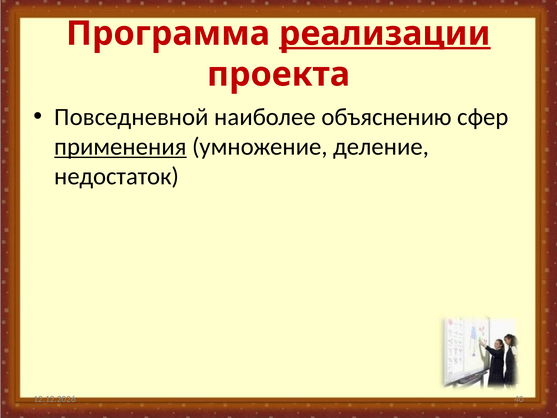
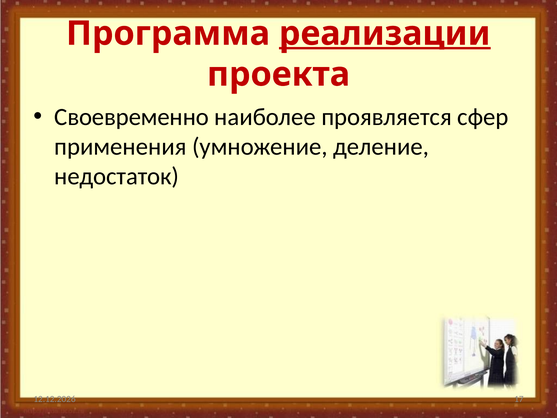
Повседневной: Повседневной -> Своевременно
объяснению: объяснению -> проявляется
применения underline: present -> none
40: 40 -> 17
